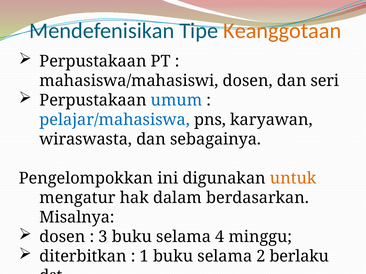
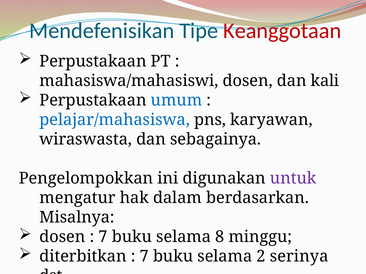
Keanggotaan colour: orange -> red
seri: seri -> kali
untuk colour: orange -> purple
3 at (103, 237): 3 -> 7
4: 4 -> 8
1 at (144, 257): 1 -> 7
berlaku: berlaku -> serinya
